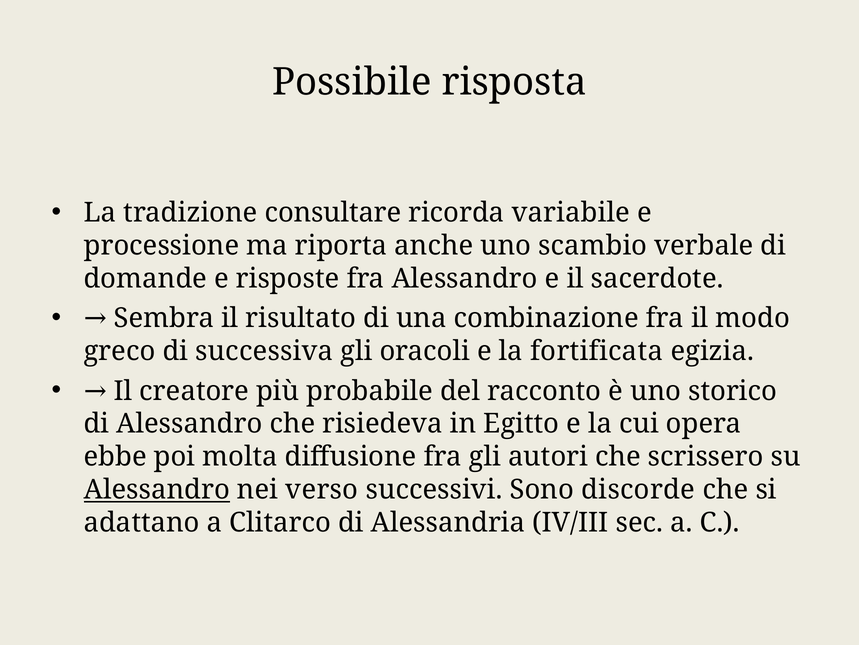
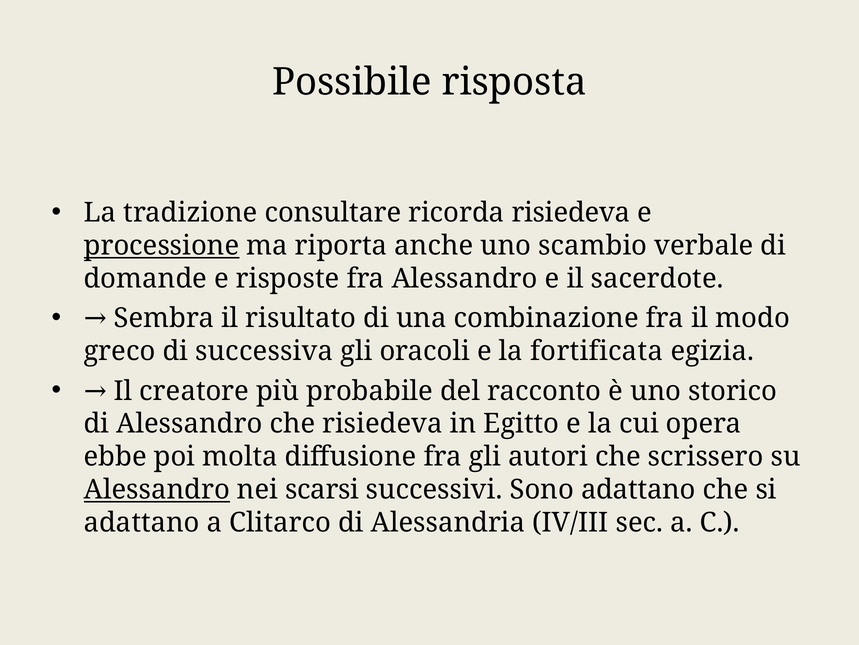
ricorda variabile: variabile -> risiedeva
processione underline: none -> present
verso: verso -> scarsi
Sono discorde: discorde -> adattano
